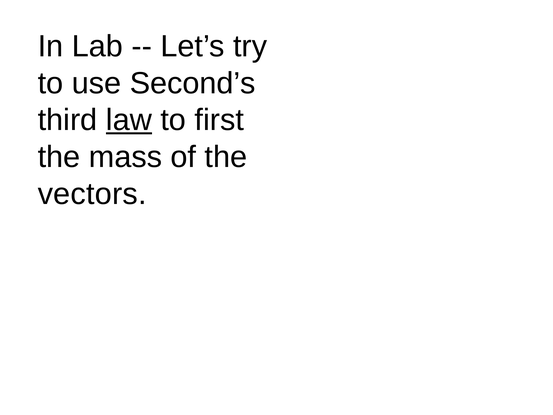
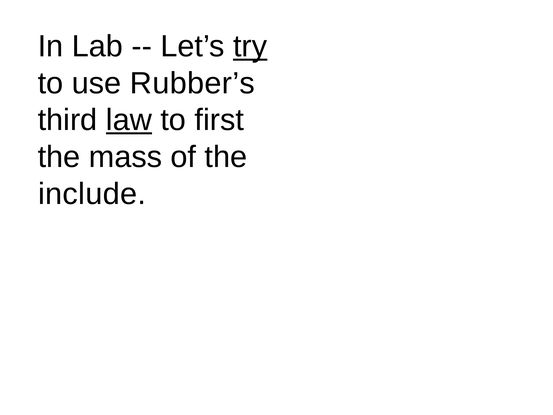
try underline: none -> present
Second’s: Second’s -> Rubber’s
vectors: vectors -> include
